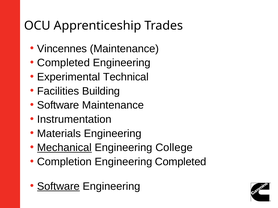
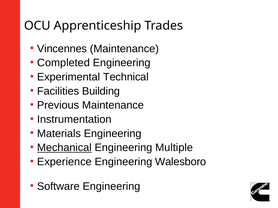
Software at (58, 105): Software -> Previous
College: College -> Multiple
Completion: Completion -> Experience
Engineering Completed: Completed -> Walesboro
Software at (58, 187) underline: present -> none
